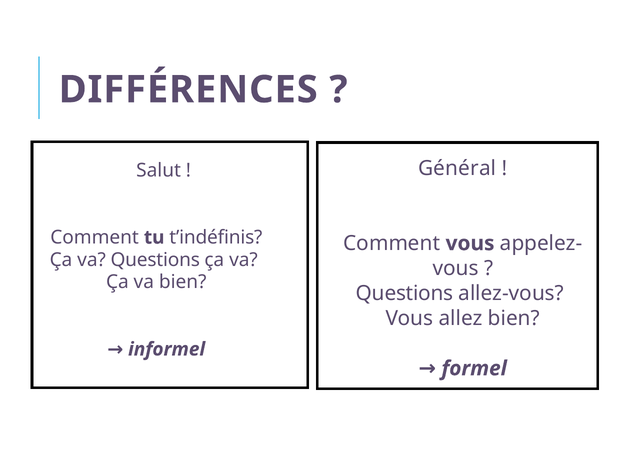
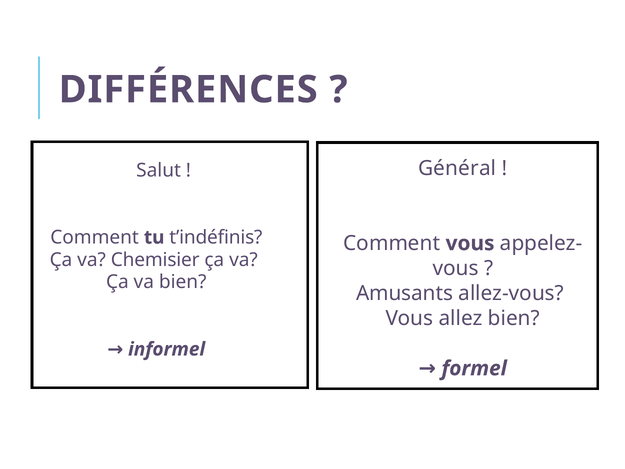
va Questions: Questions -> Chemisier
Questions at (405, 293): Questions -> Amusants
